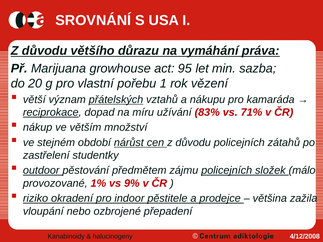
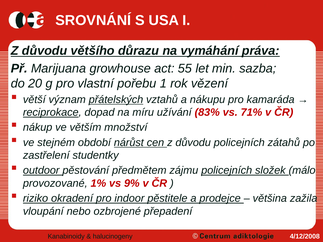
95: 95 -> 55
